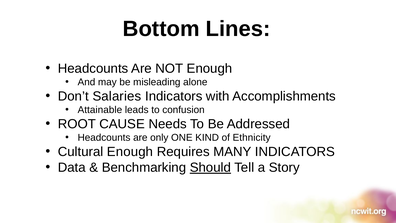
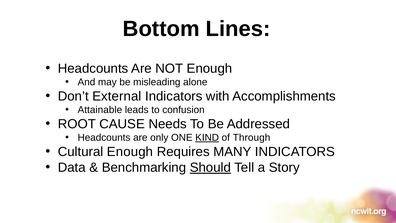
Salaries: Salaries -> External
KIND underline: none -> present
Ethnicity: Ethnicity -> Through
